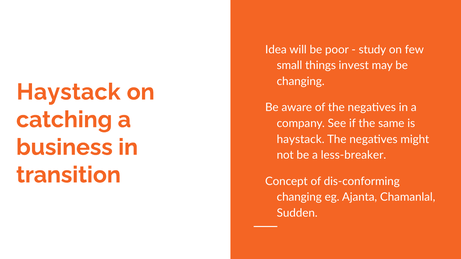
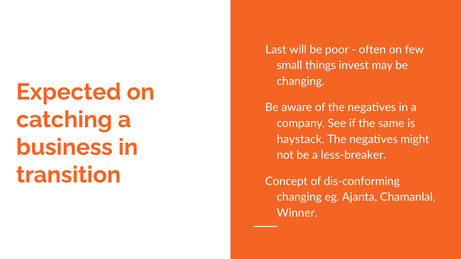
Idea: Idea -> Last
study: study -> often
Haystack at (69, 92): Haystack -> Expected
Sudden: Sudden -> Winner
